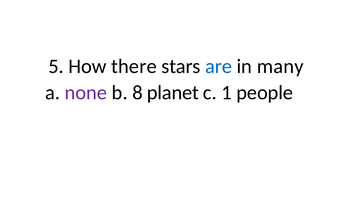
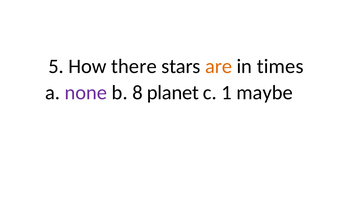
are colour: blue -> orange
many: many -> times
people: people -> maybe
